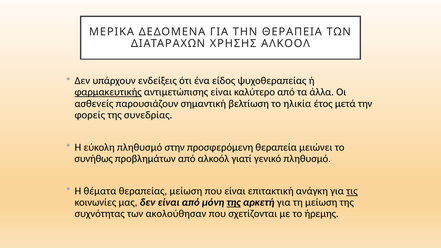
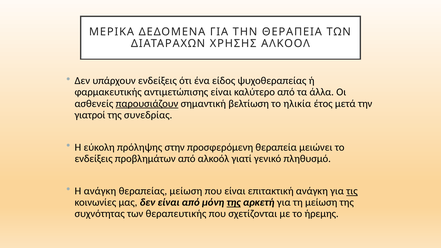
φαρμακευτικής underline: present -> none
παρουσιάζουν underline: none -> present
φορείς: φορείς -> γιατροί
εύκολη πληθυσμό: πληθυσμό -> πρόληψης
συνήθως at (94, 159): συνήθως -> ενδείξεις
Η θέματα: θέματα -> ανάγκη
ακολούθησαν: ακολούθησαν -> θεραπευτικής
